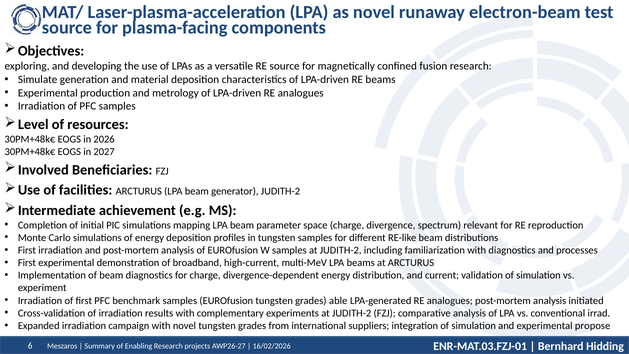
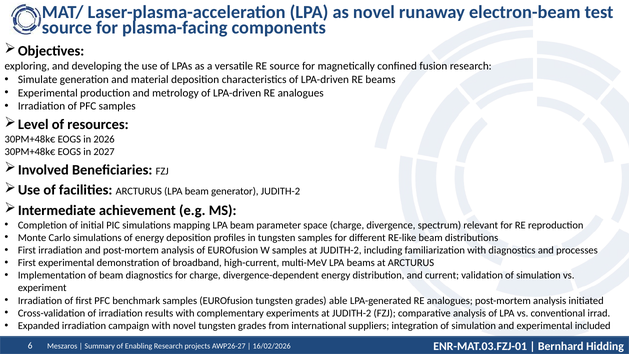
propose: propose -> included
